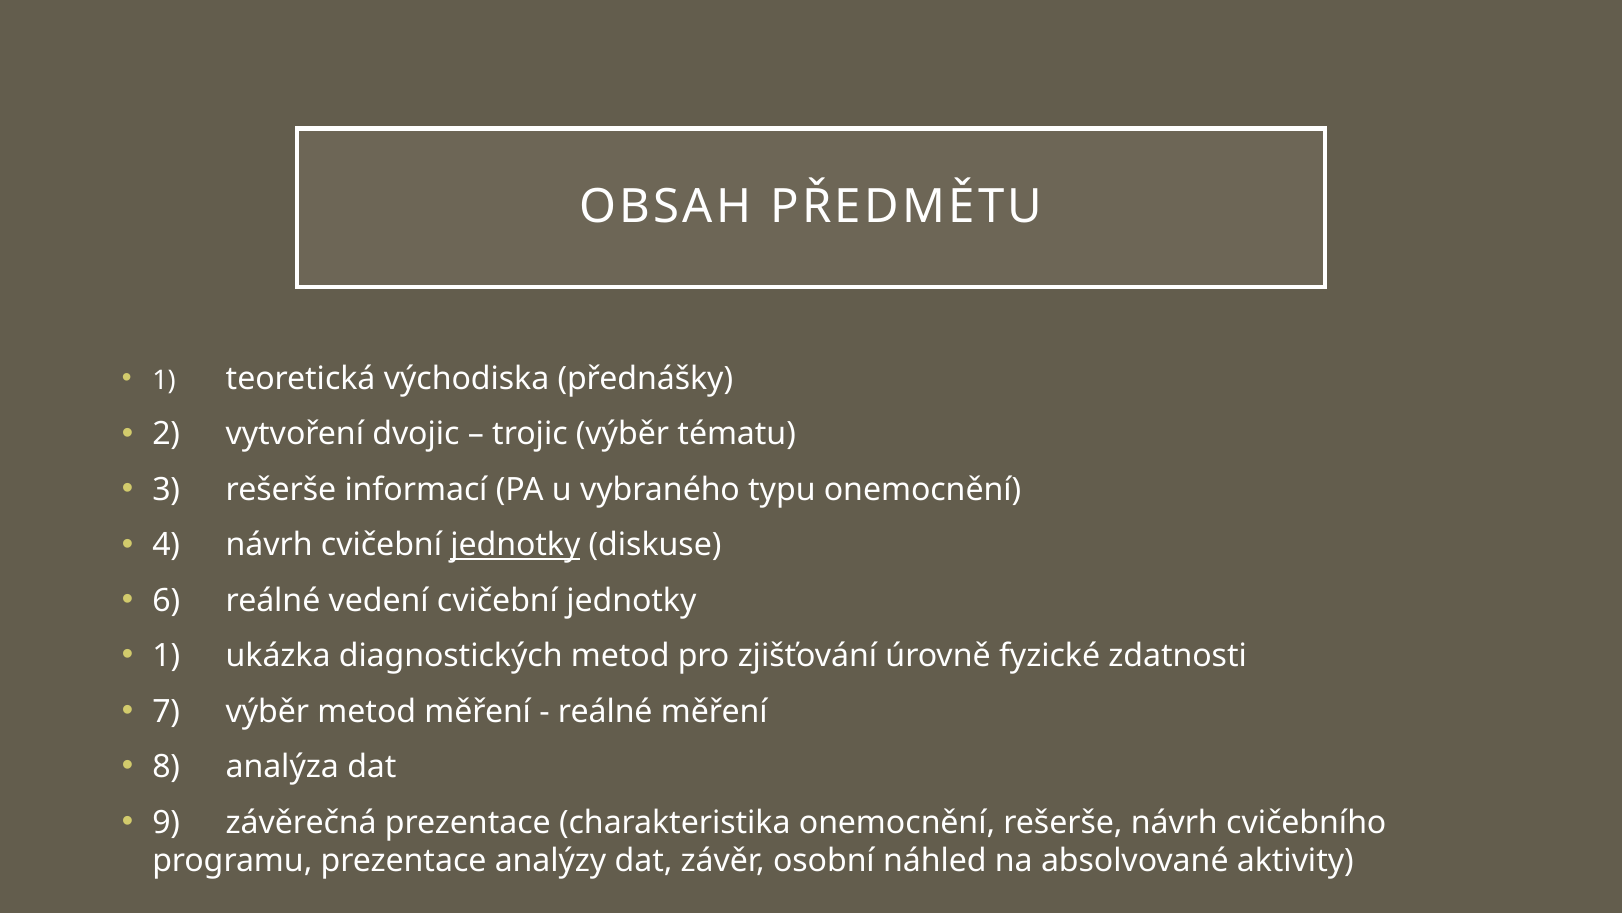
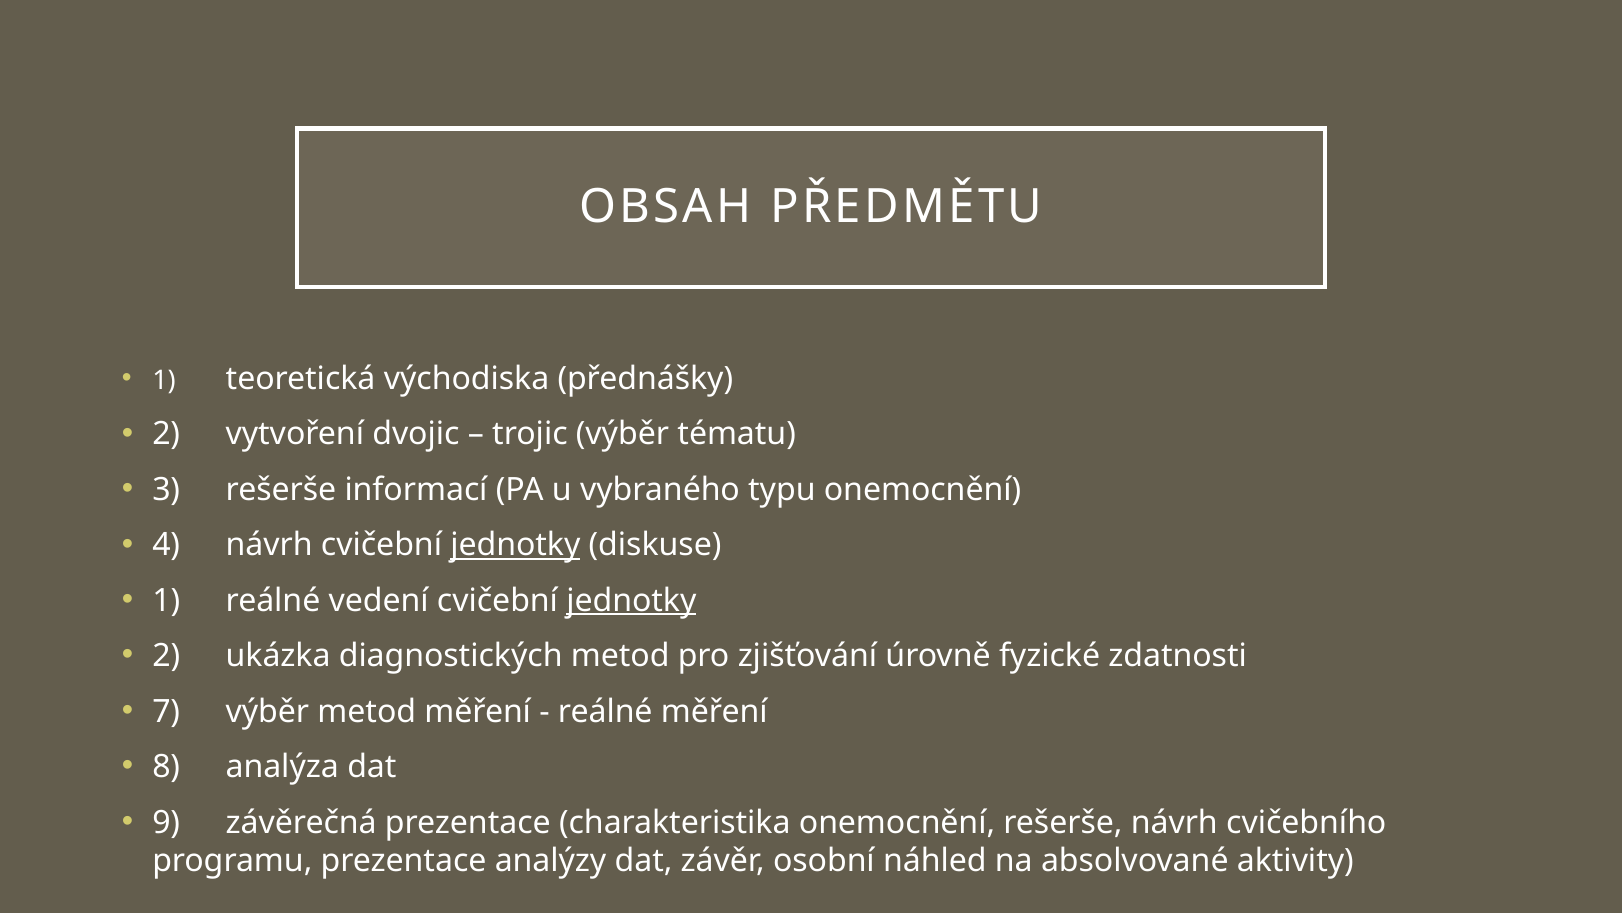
6 at (166, 600): 6 -> 1
jednotky at (631, 600) underline: none -> present
1 at (166, 656): 1 -> 2
